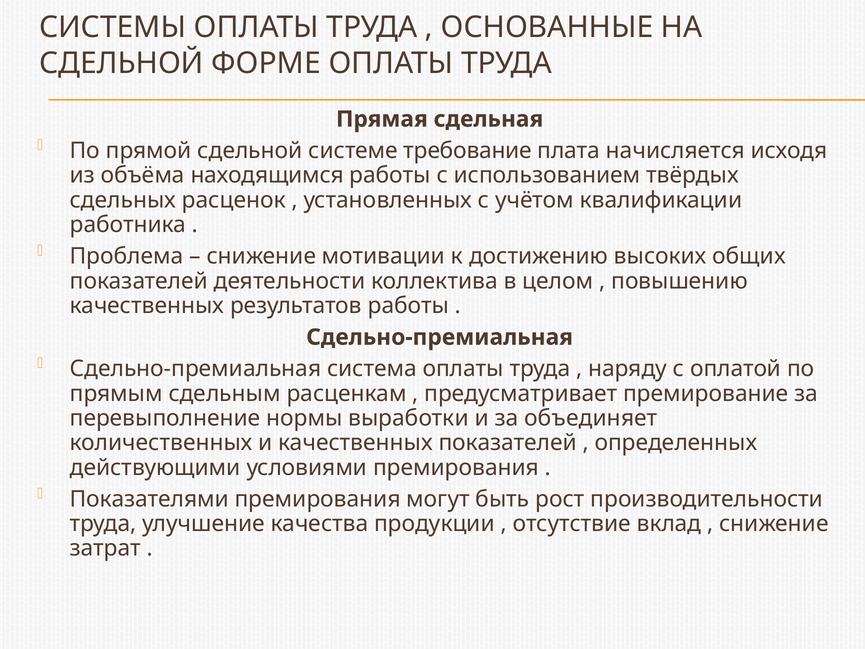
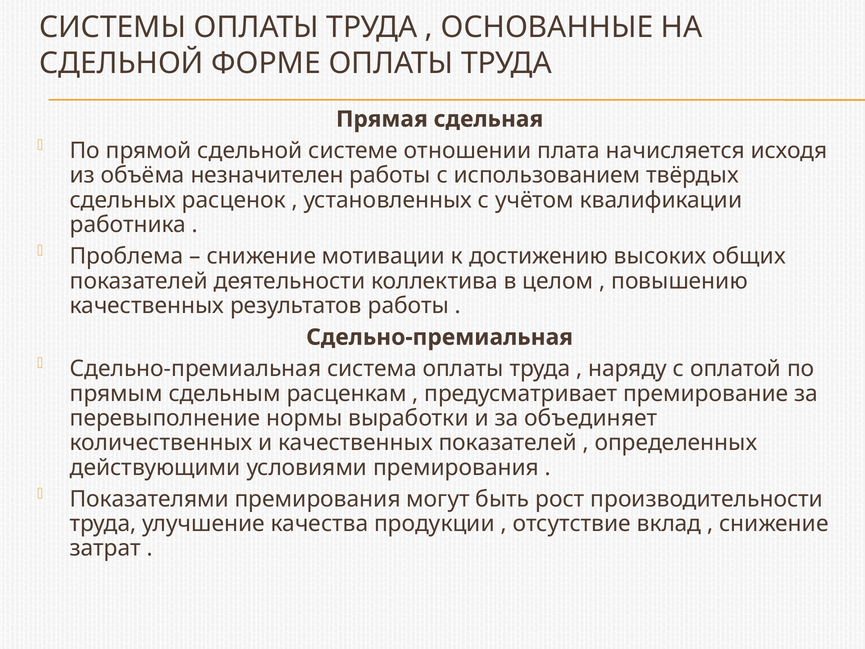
требование: требование -> отношении
находящимся: находящимся -> незначителен
